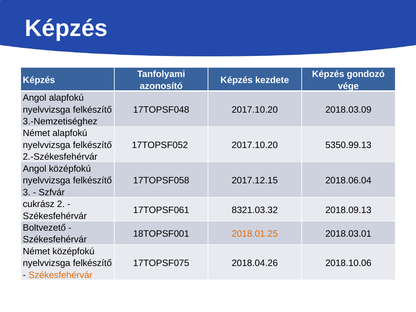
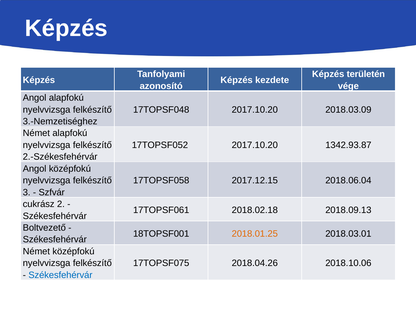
gondozó: gondozó -> területén
5350.99.13: 5350.99.13 -> 1342.93.87
8321.03.32: 8321.03.32 -> 2018.02.18
Székesfehérvár at (60, 275) colour: orange -> blue
